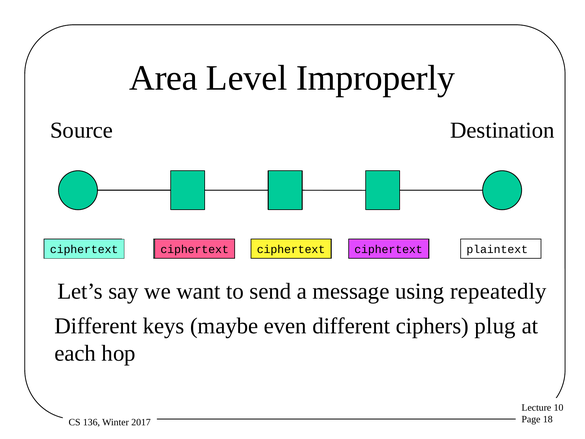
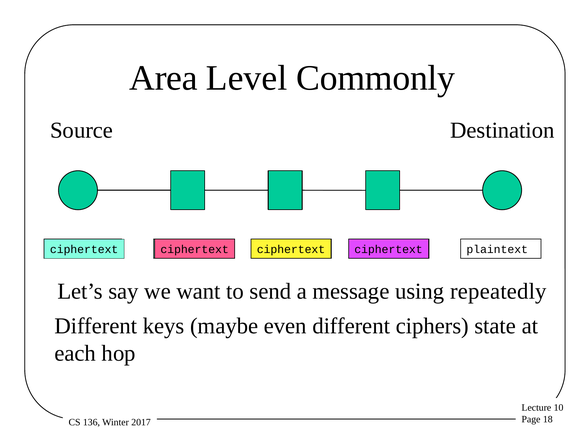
Improperly: Improperly -> Commonly
plug: plug -> state
